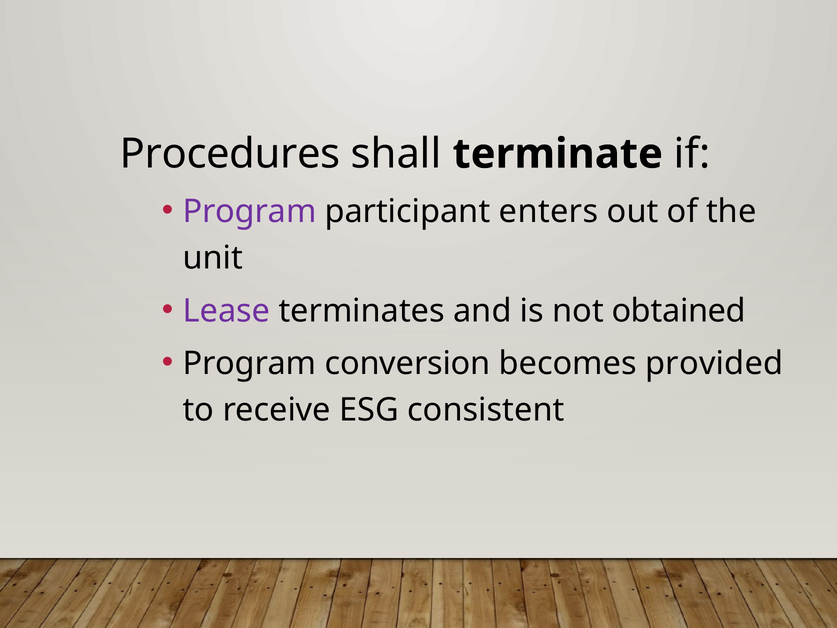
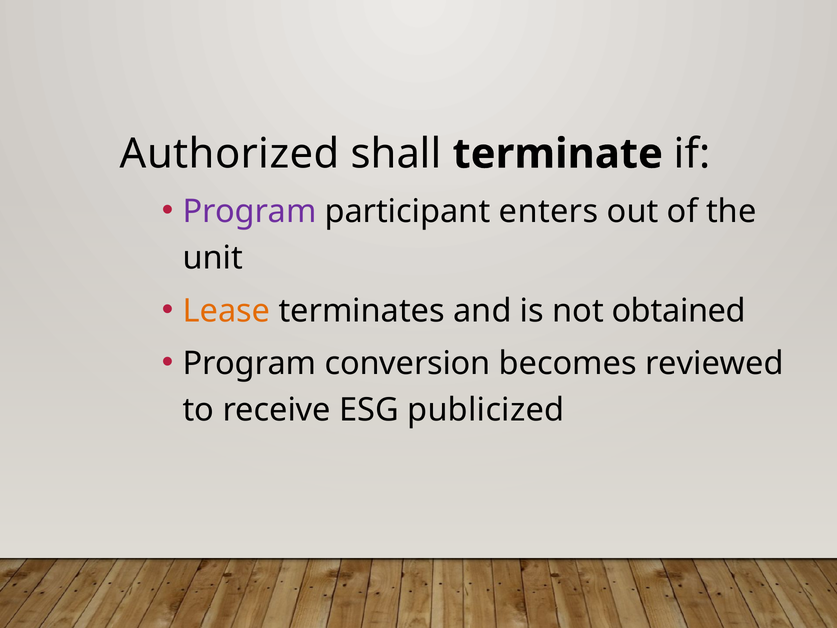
Procedures: Procedures -> Authorized
Lease colour: purple -> orange
provided: provided -> reviewed
consistent: consistent -> publicized
